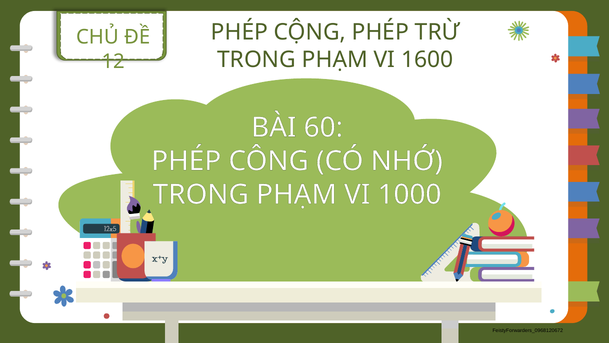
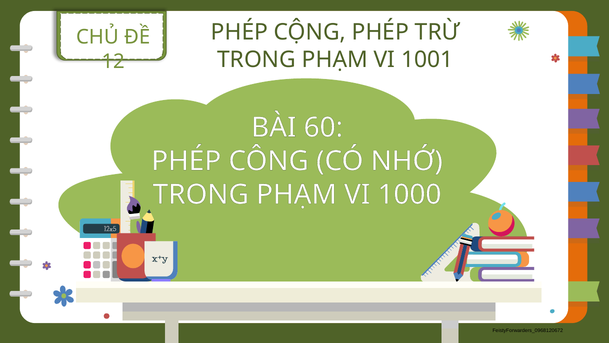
1600: 1600 -> 1001
